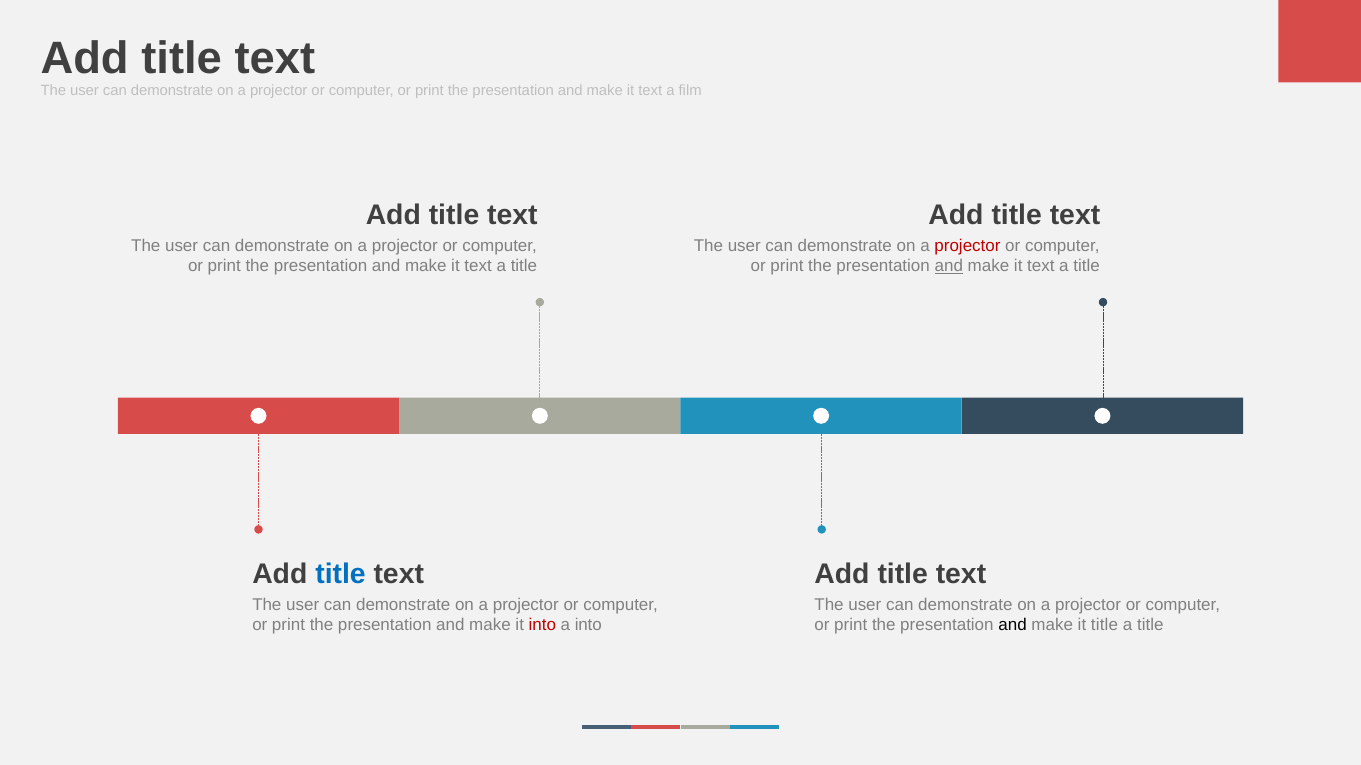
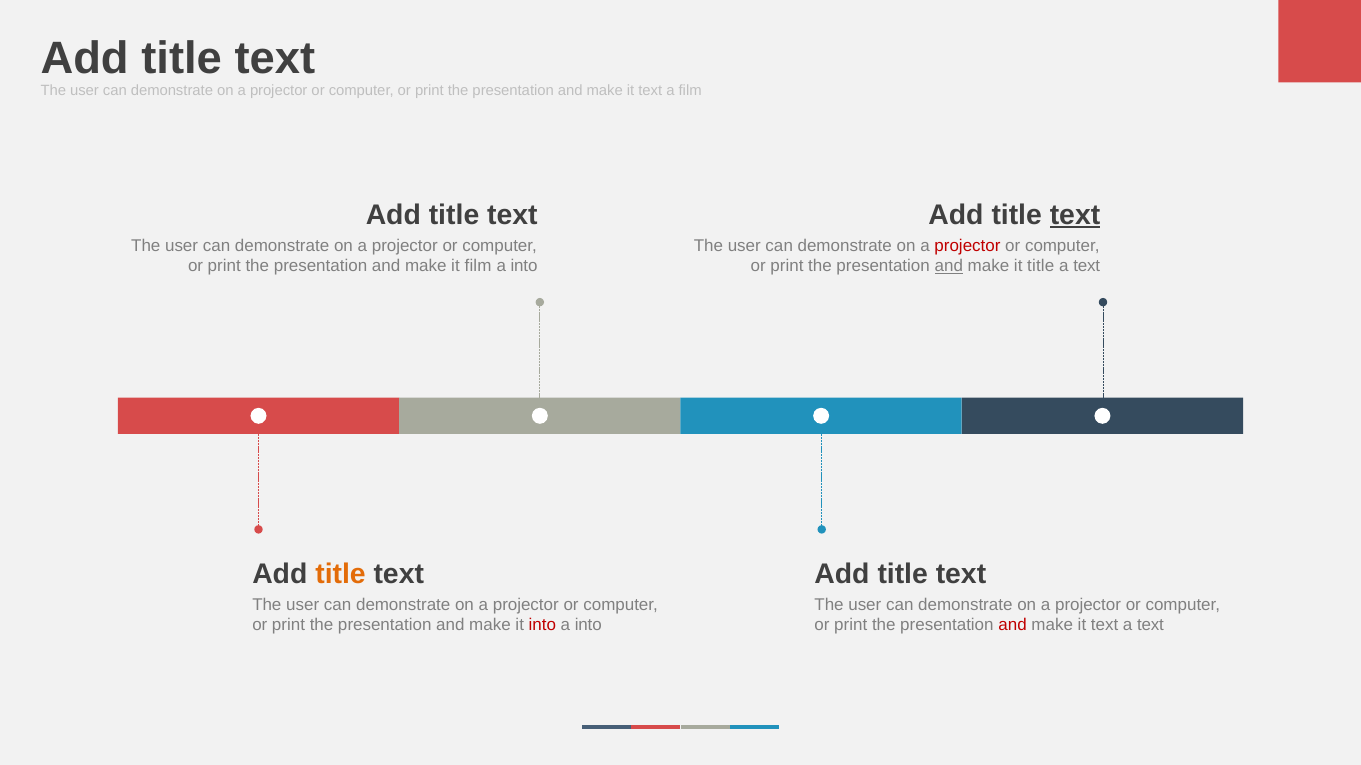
text at (1075, 215) underline: none -> present
text at (478, 266): text -> film
title at (524, 266): title -> into
text at (1041, 266): text -> title
title at (1087, 266): title -> text
title at (341, 575) colour: blue -> orange
and at (1013, 626) colour: black -> red
title at (1105, 626): title -> text
title at (1150, 626): title -> text
